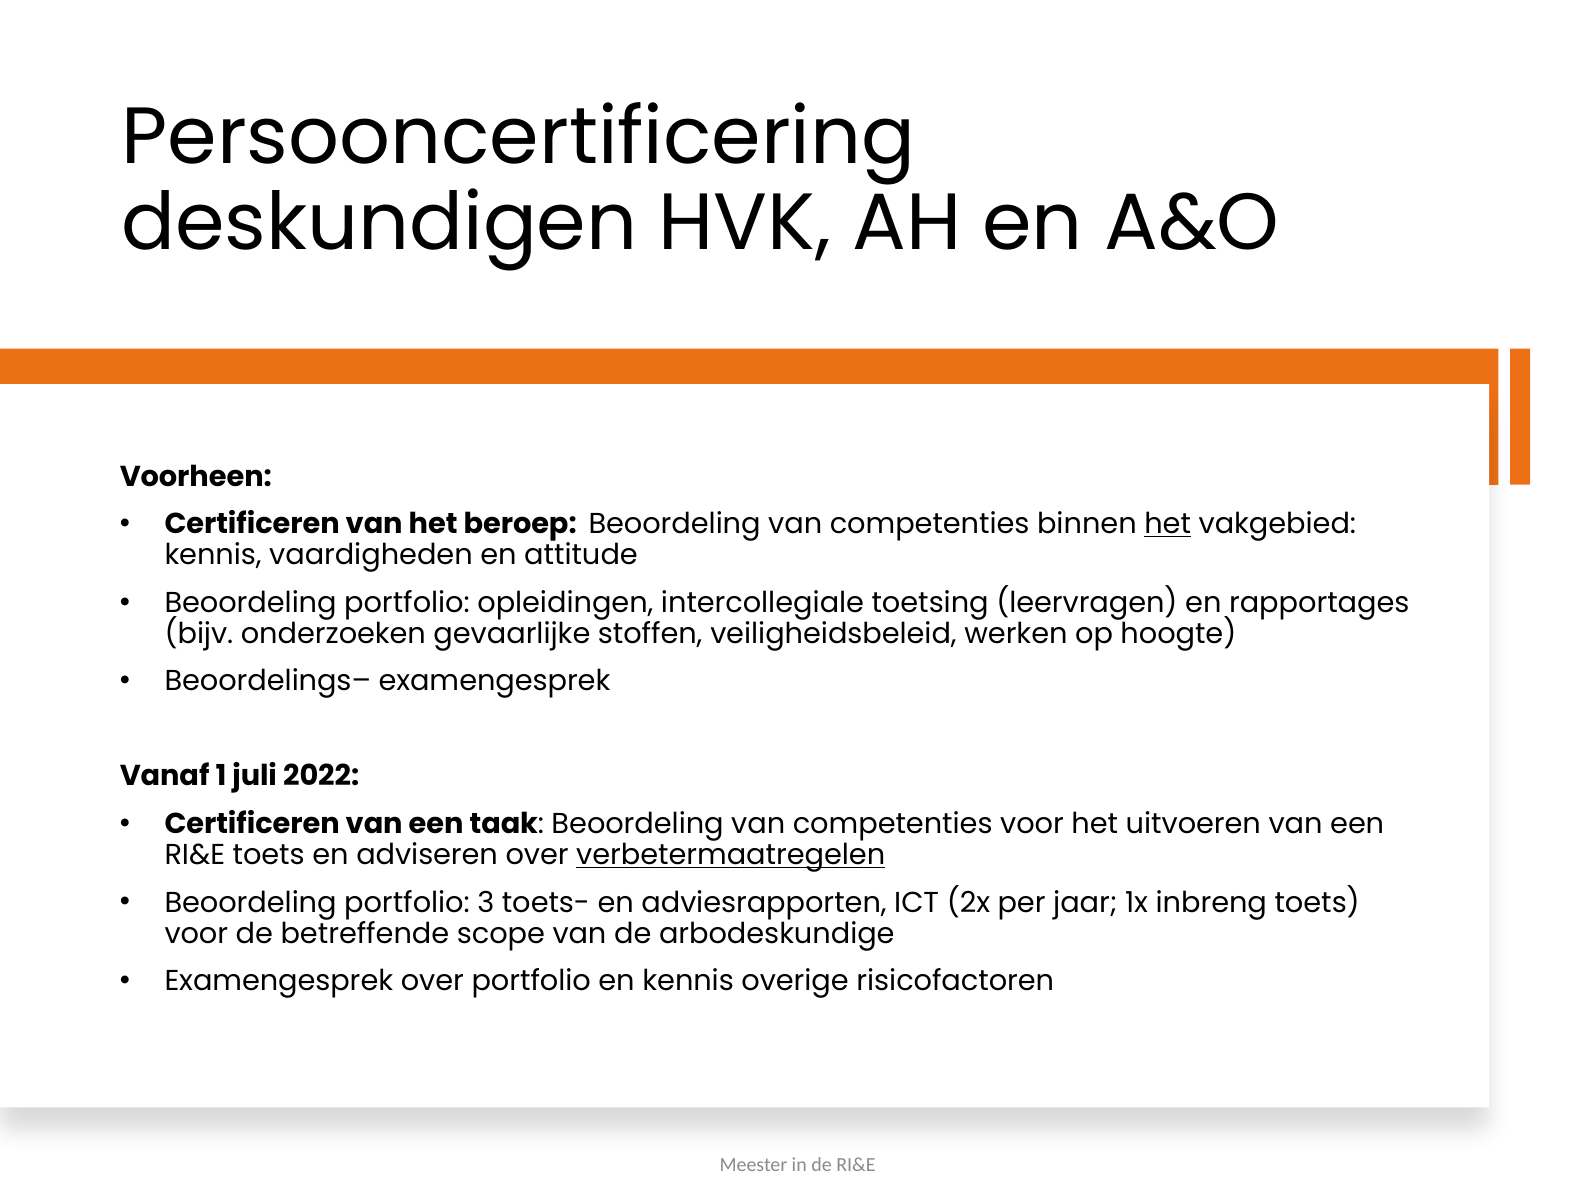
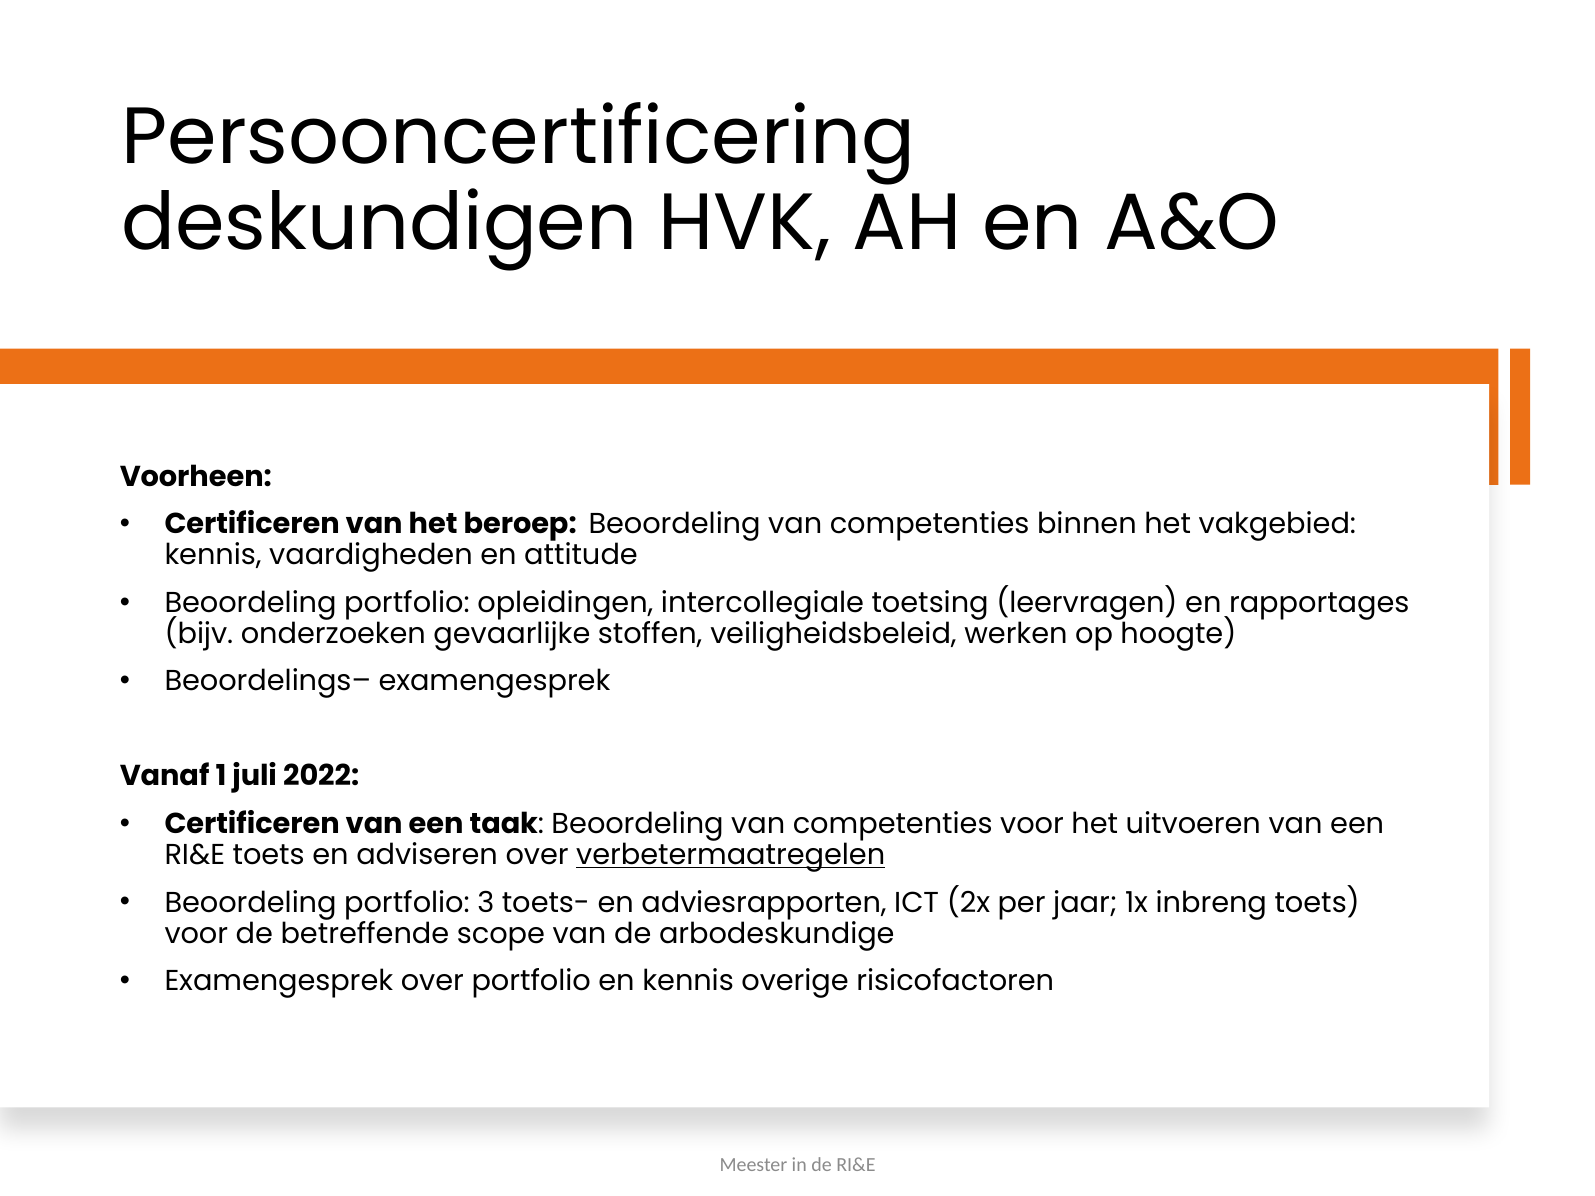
het at (1168, 524) underline: present -> none
